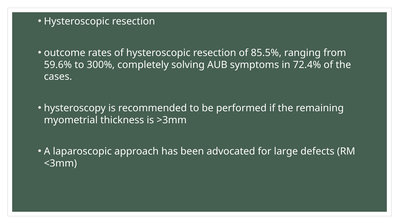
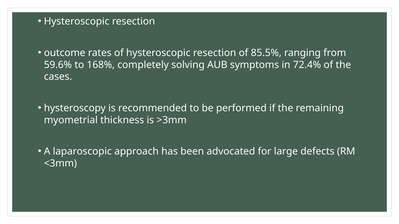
300%: 300% -> 168%
